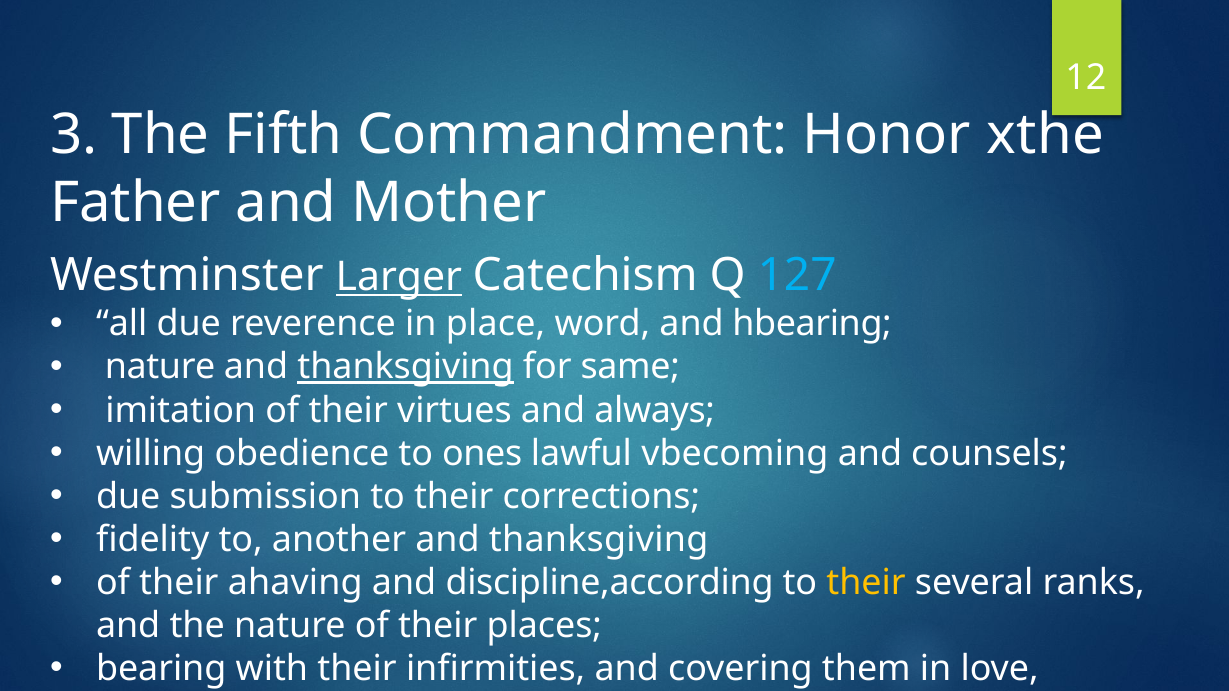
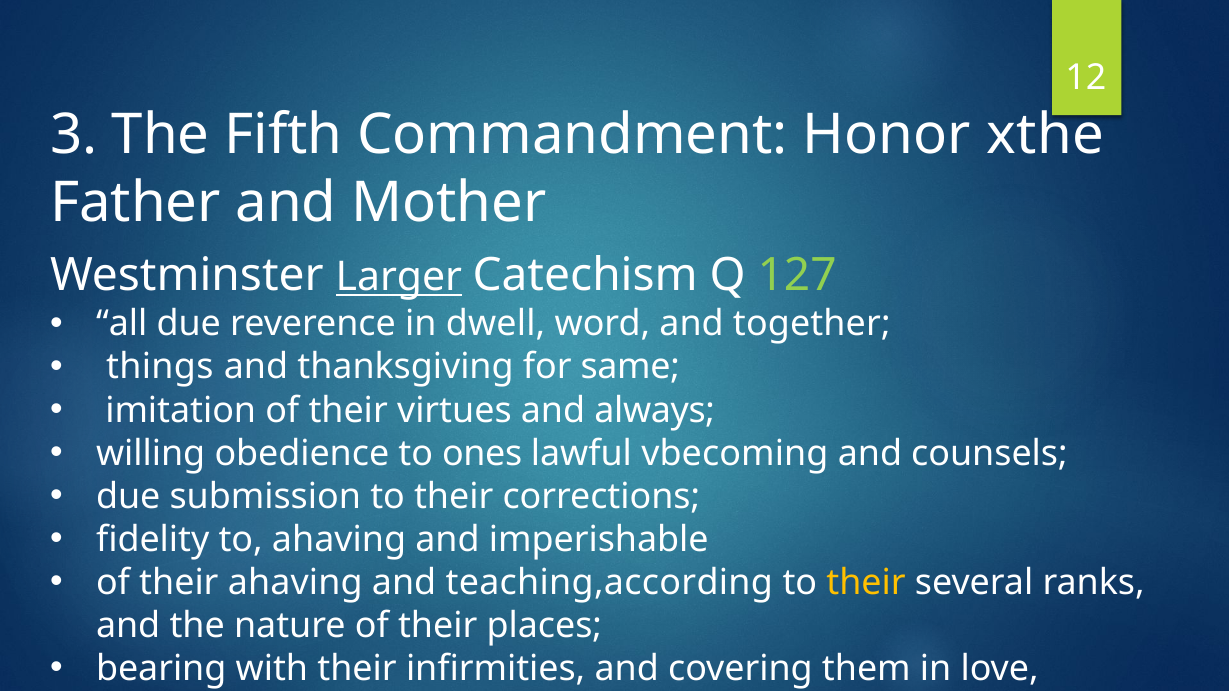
127 colour: light blue -> light green
place: place -> dwell
hbearing: hbearing -> together
nature at (160, 367): nature -> things
thanksgiving at (406, 367) underline: present -> none
to another: another -> ahaving
thanksgiving at (599, 539): thanksgiving -> imperishable
discipline,according: discipline,according -> teaching,according
